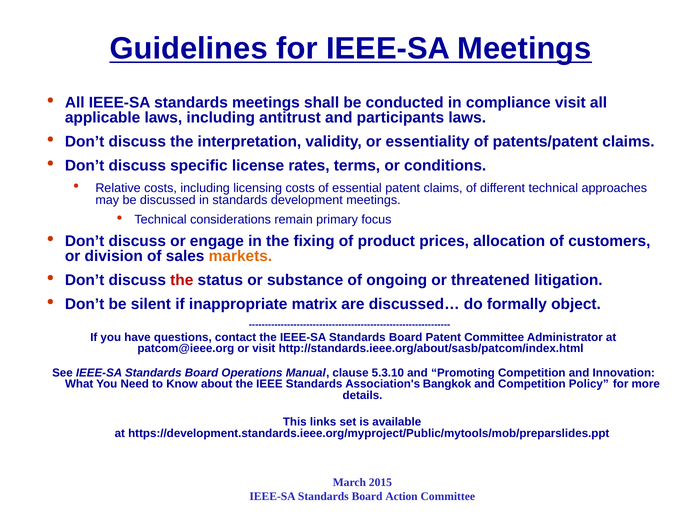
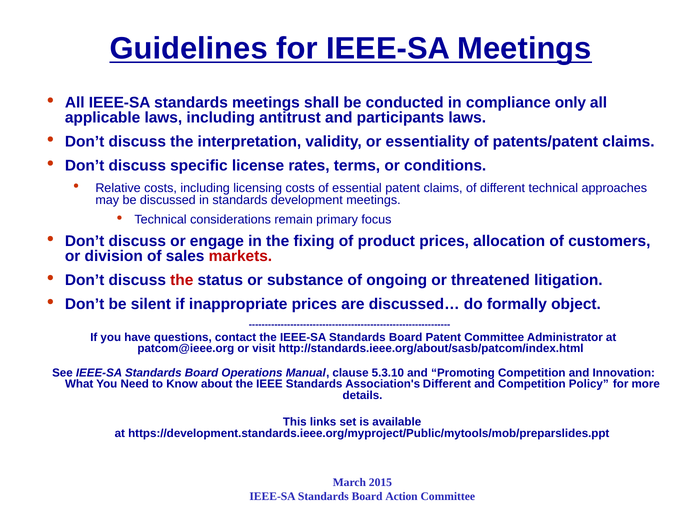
compliance visit: visit -> only
markets colour: orange -> red
inappropriate matrix: matrix -> prices
Association's Bangkok: Bangkok -> Different
